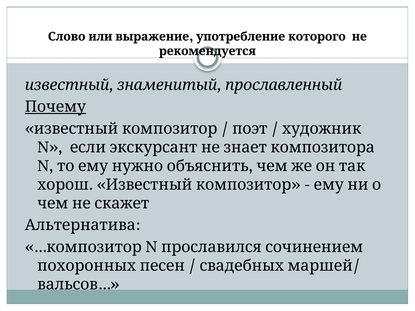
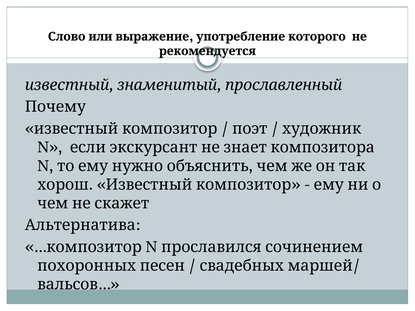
Почему underline: present -> none
